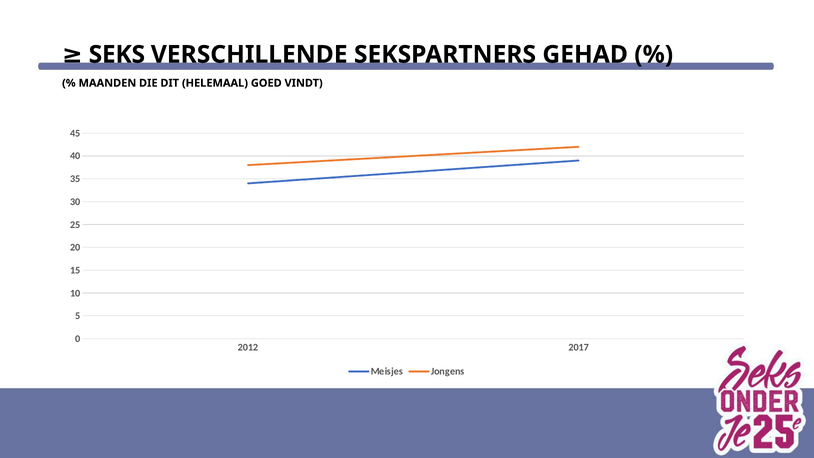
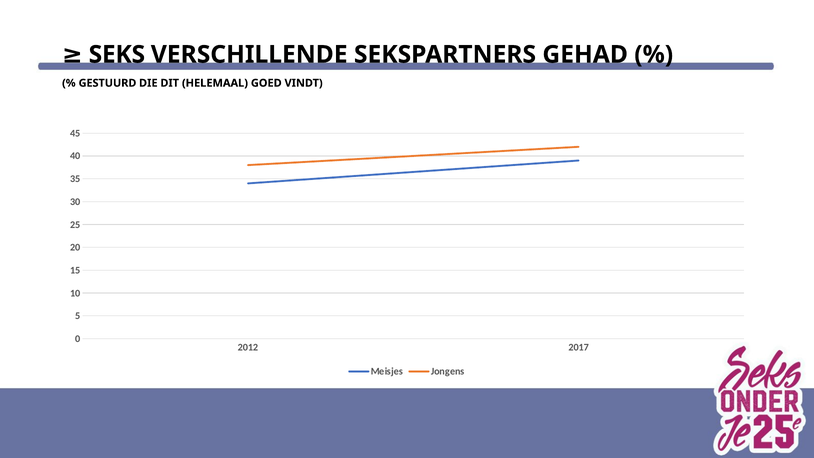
MAANDEN: MAANDEN -> GESTUURD
